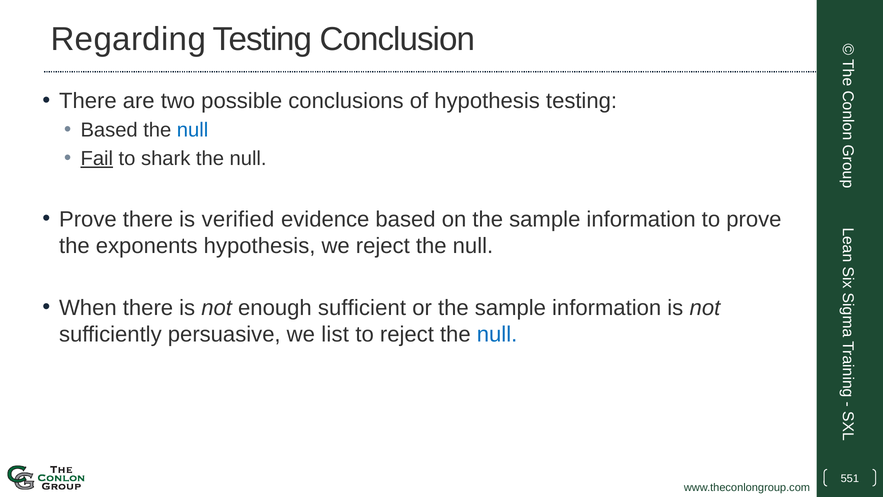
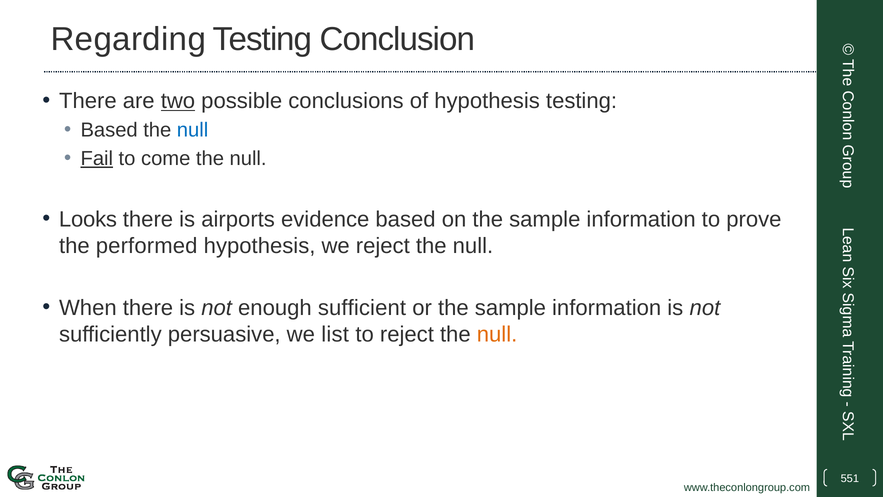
two underline: none -> present
shark: shark -> come
Prove at (88, 219): Prove -> Looks
verified: verified -> airports
exponents: exponents -> performed
null at (497, 334) colour: blue -> orange
